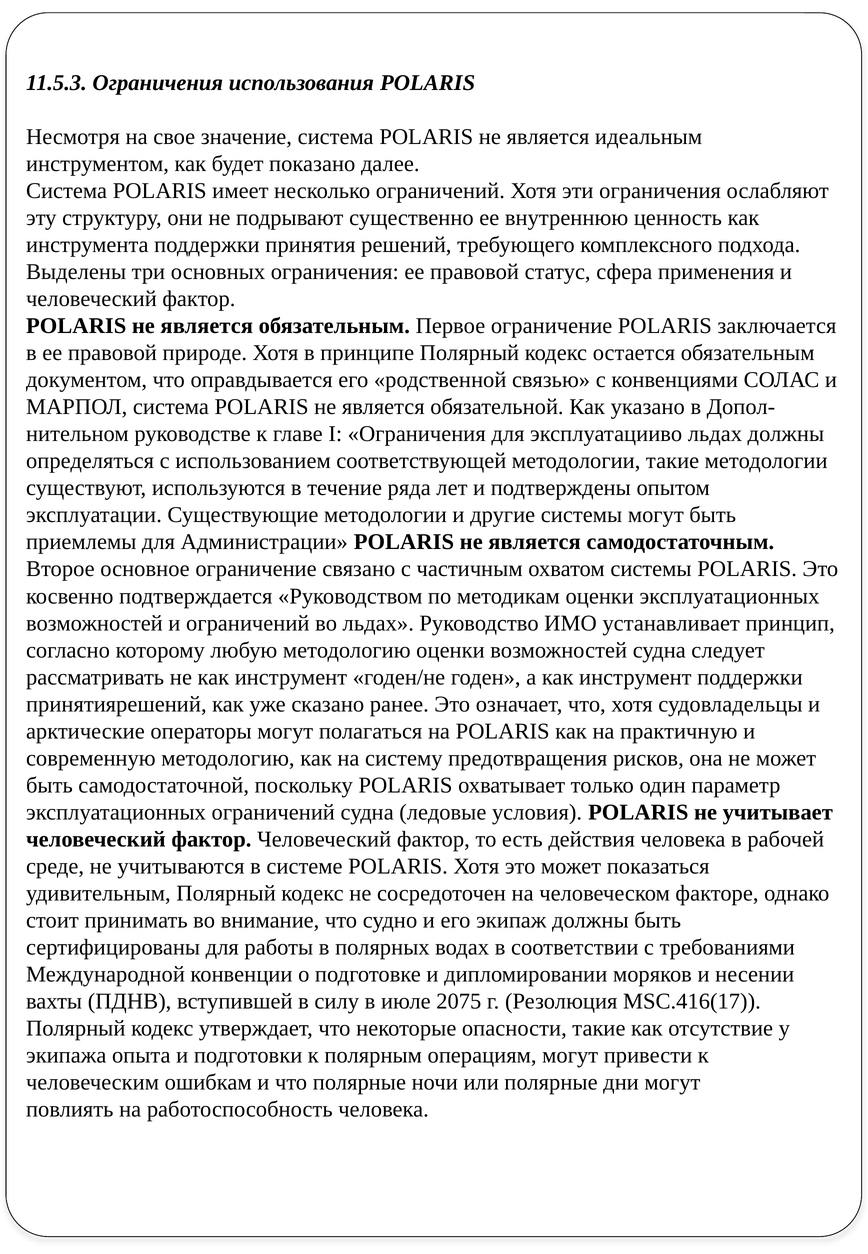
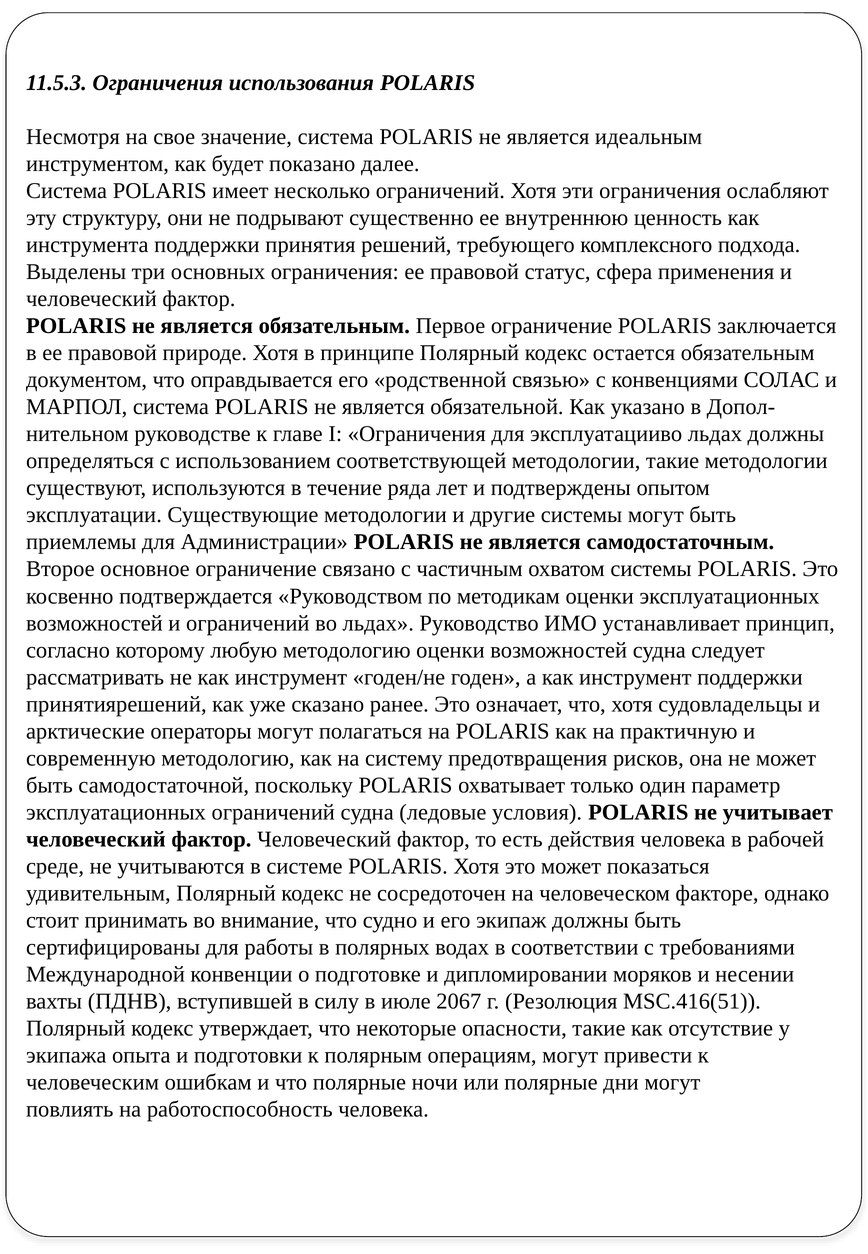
2075: 2075 -> 2067
MSC.416(17: MSC.416(17 -> MSC.416(51
